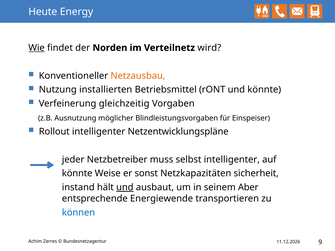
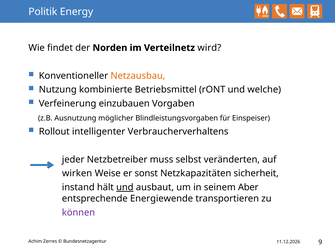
Heute: Heute -> Politik
Wie underline: present -> none
installierten: installierten -> kombinierte
und könnte: könnte -> welche
gleichzeitig: gleichzeitig -> einzubauen
Netzentwicklungspläne: Netzentwicklungspläne -> Verbraucherverhaltens
selbst intelligenter: intelligenter -> veränderten
könnte at (77, 174): könnte -> wirken
können colour: blue -> purple
